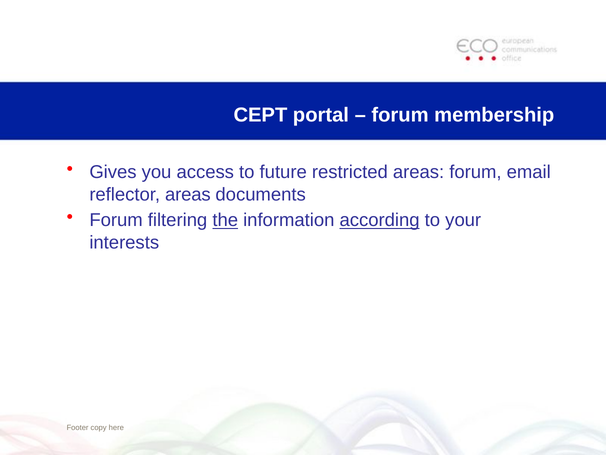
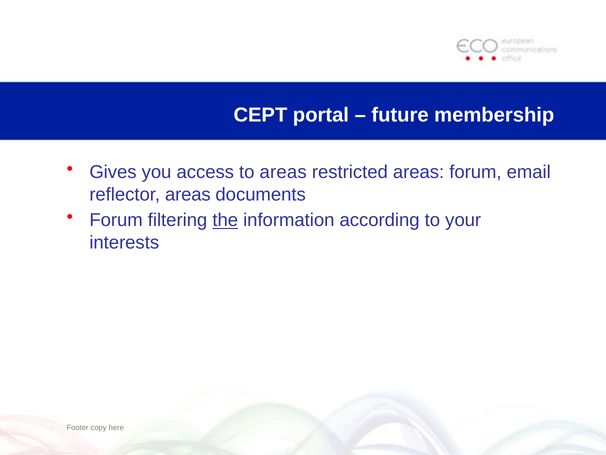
forum at (400, 115): forum -> future
to future: future -> areas
according underline: present -> none
